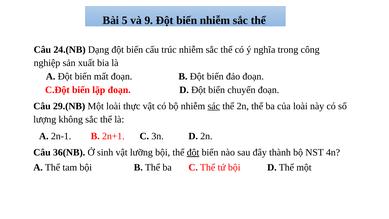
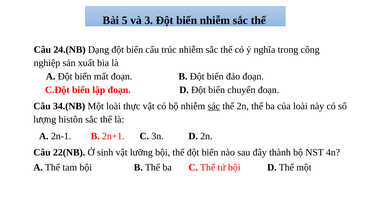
9: 9 -> 3
29.(NB: 29.(NB -> 34.(NB
không: không -> histôn
36(NB: 36(NB -> 22(NB
đột at (193, 152) underline: present -> none
